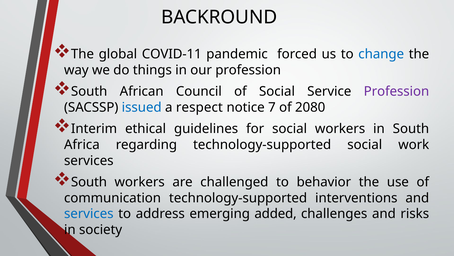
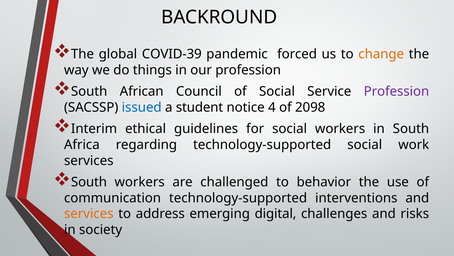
COVID-11: COVID-11 -> COVID-39
change colour: blue -> orange
respect: respect -> student
7: 7 -> 4
2080: 2080 -> 2098
services at (89, 213) colour: blue -> orange
added: added -> digital
